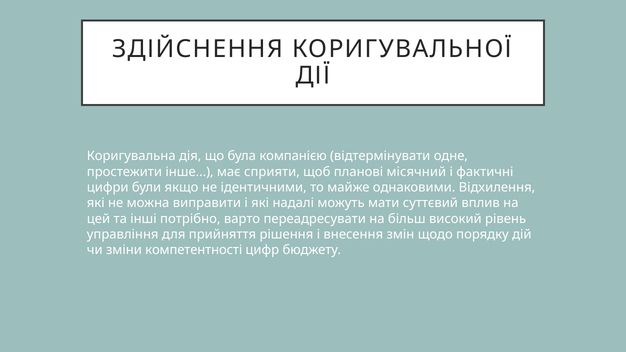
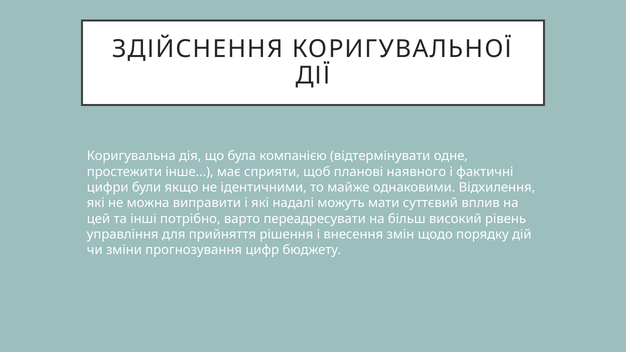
місячний: місячний -> наявного
компетентності: компетентності -> прогнозування
